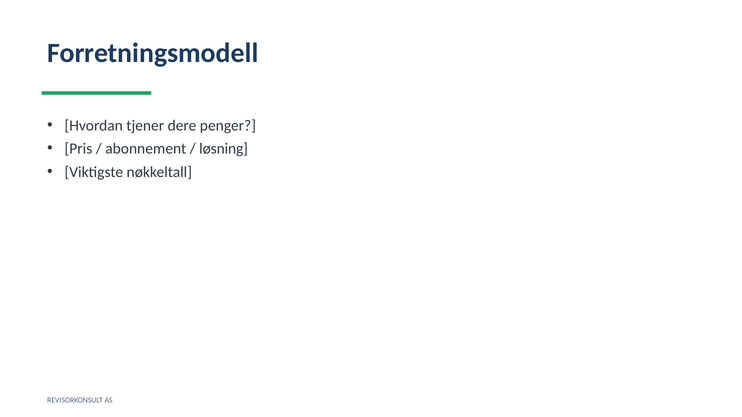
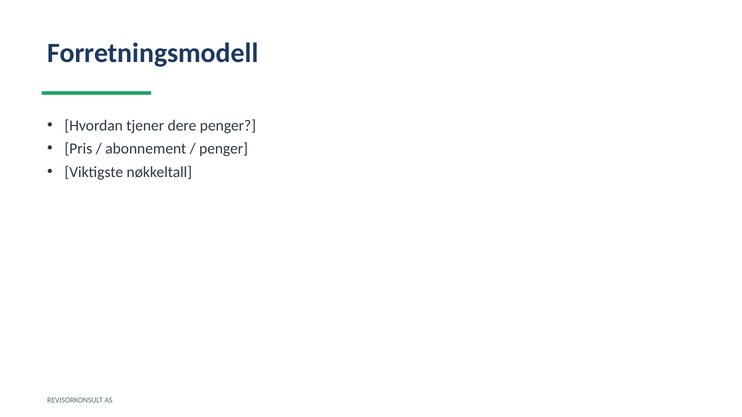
løsning at (224, 149): løsning -> penger
